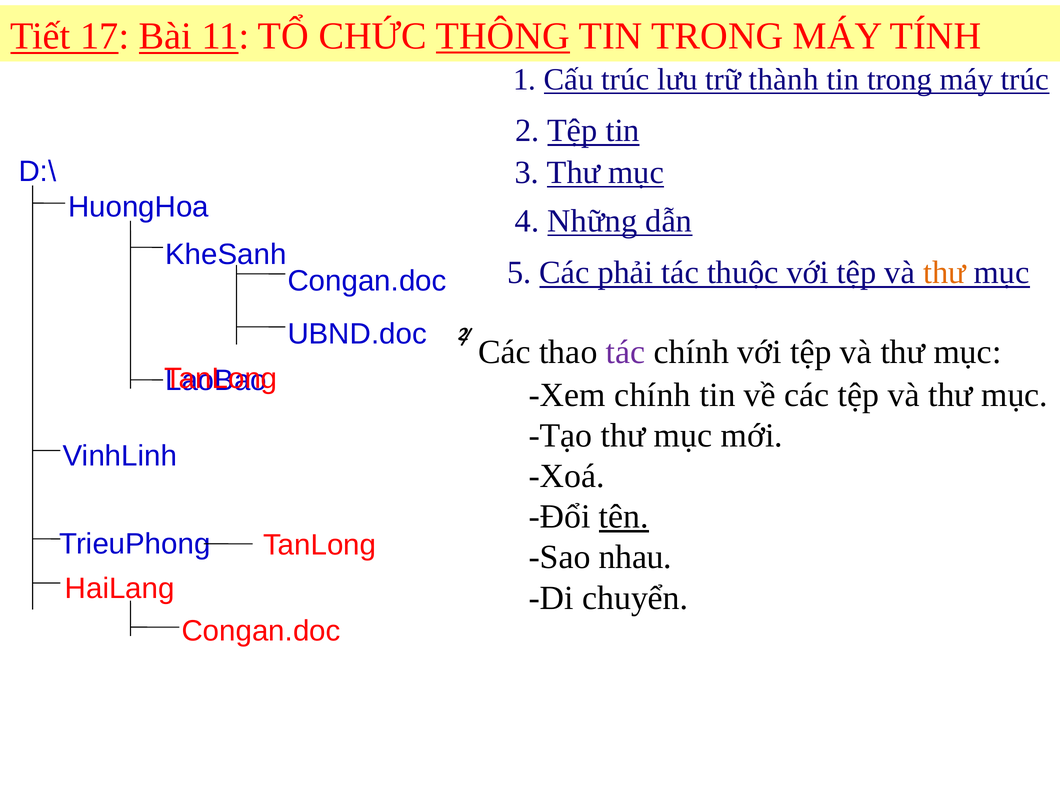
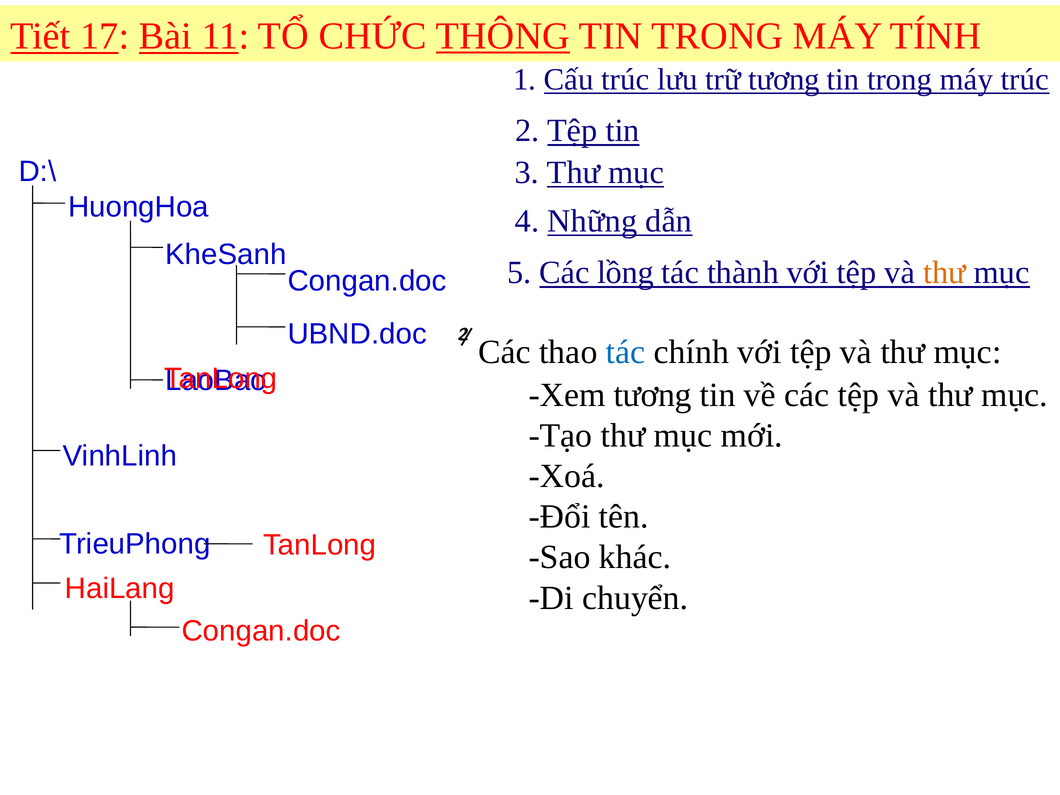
trữ thành: thành -> tương
phải: phải -> lồng
thuộc: thuộc -> thành
tác at (626, 352) colour: purple -> blue
Xem chính: chính -> tương
tên underline: present -> none
nhau: nhau -> khác
